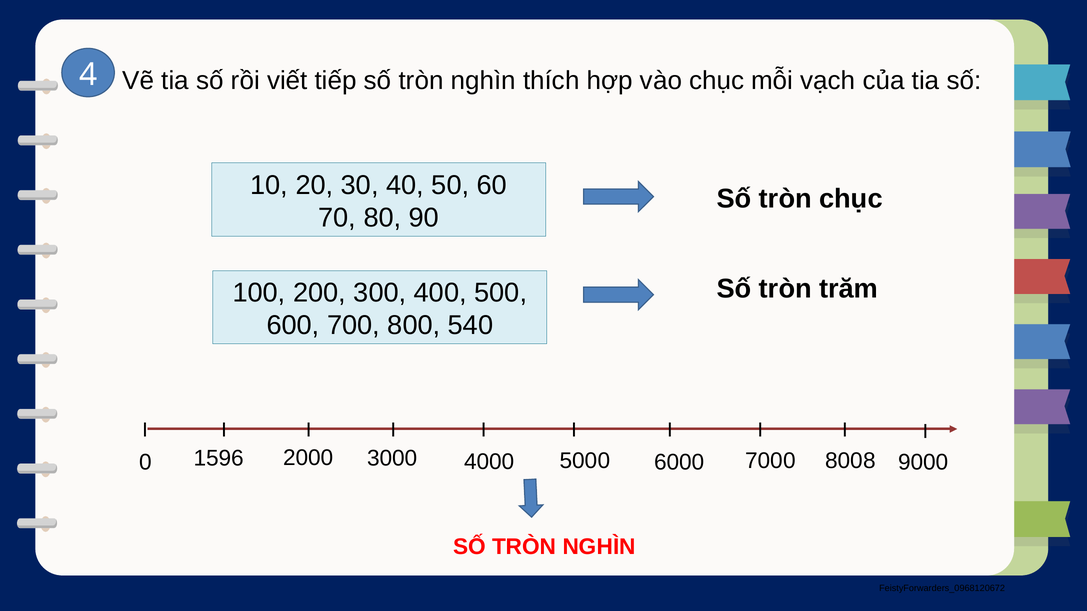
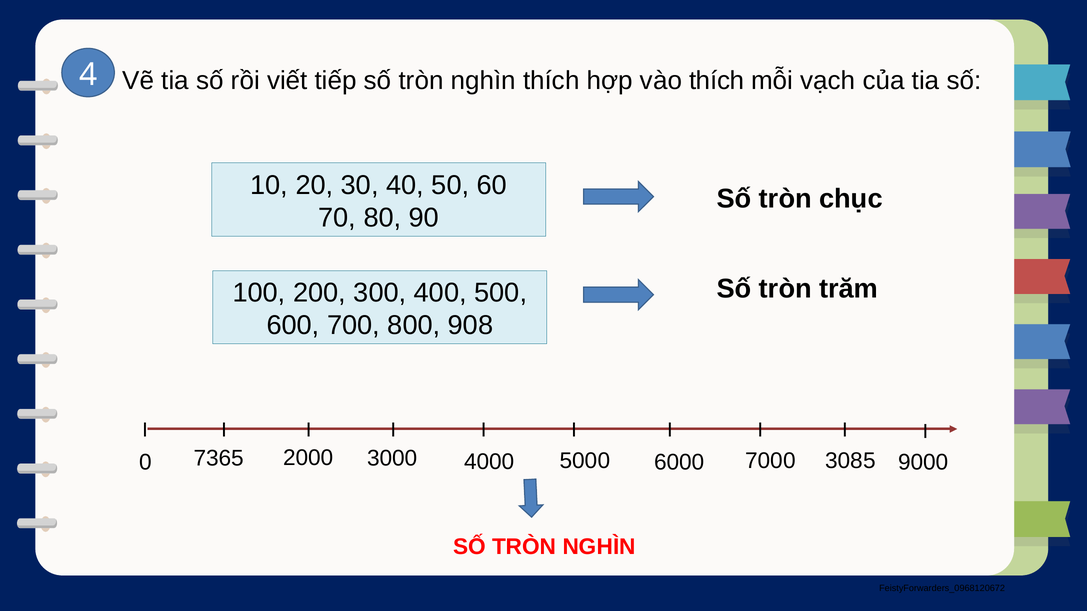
vào chục: chục -> thích
540: 540 -> 908
1596: 1596 -> 7365
8008: 8008 -> 3085
